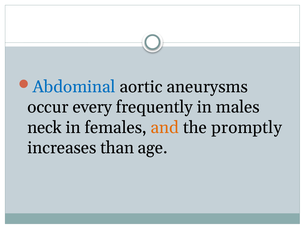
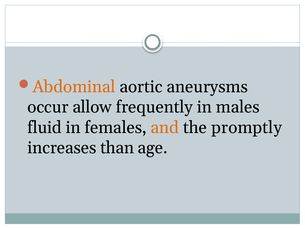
Abdominal colour: blue -> orange
every: every -> allow
neck: neck -> fluid
